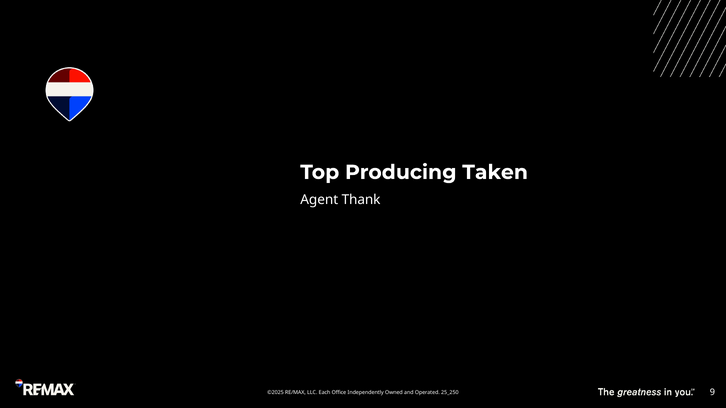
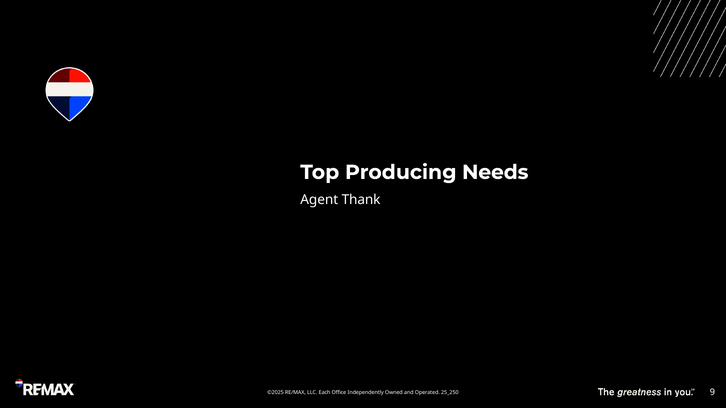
Taken: Taken -> Needs
